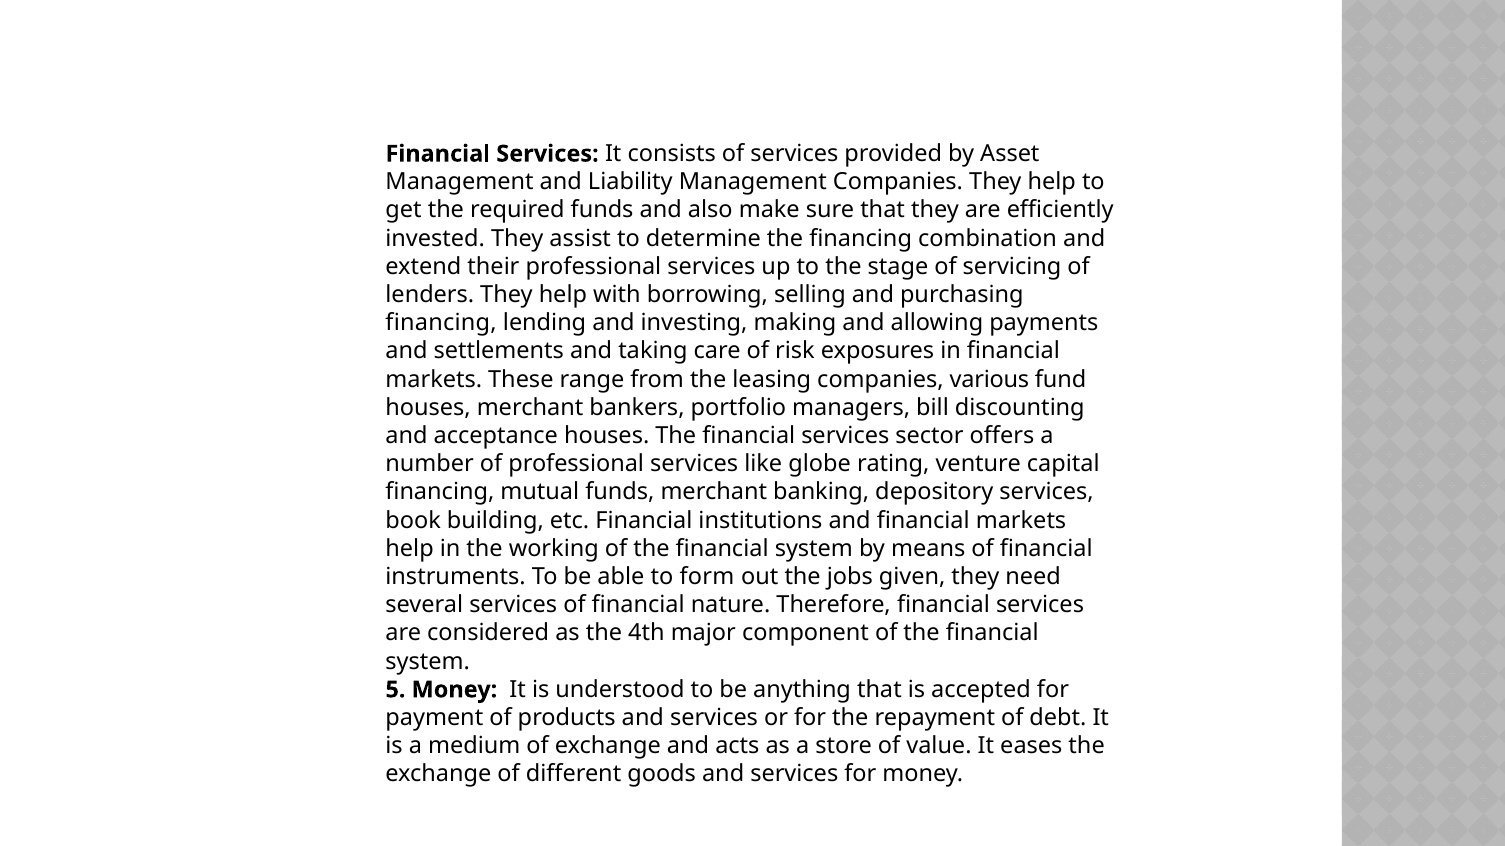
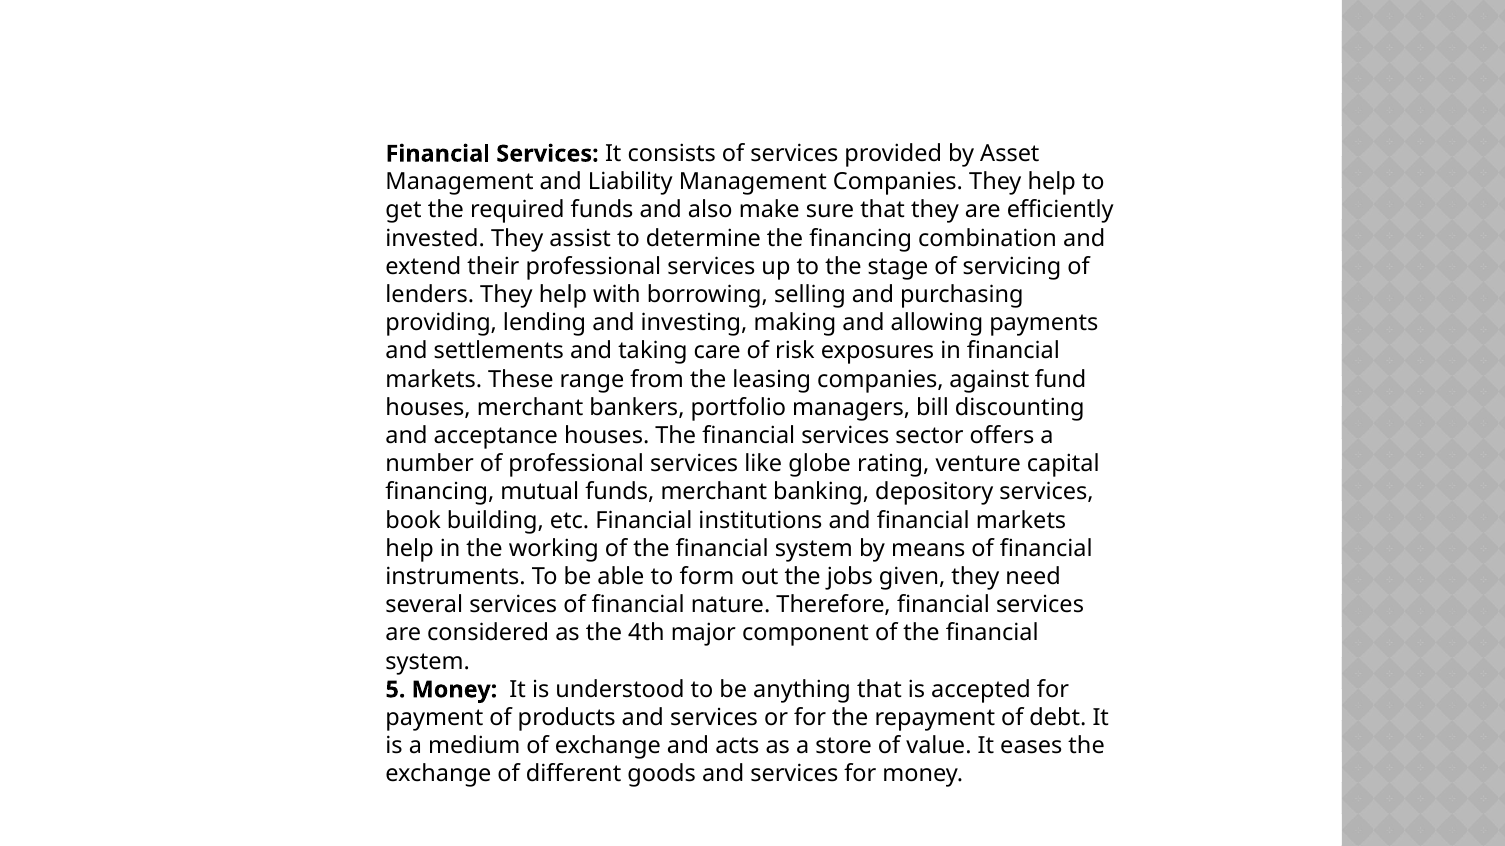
financing at (441, 323): financing -> providing
various: various -> against
